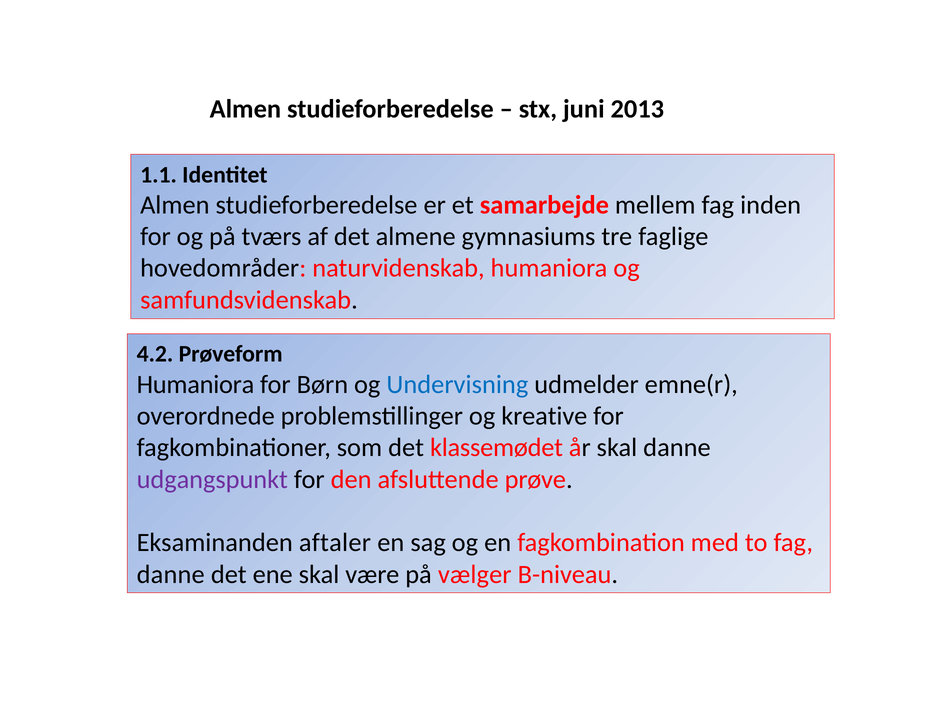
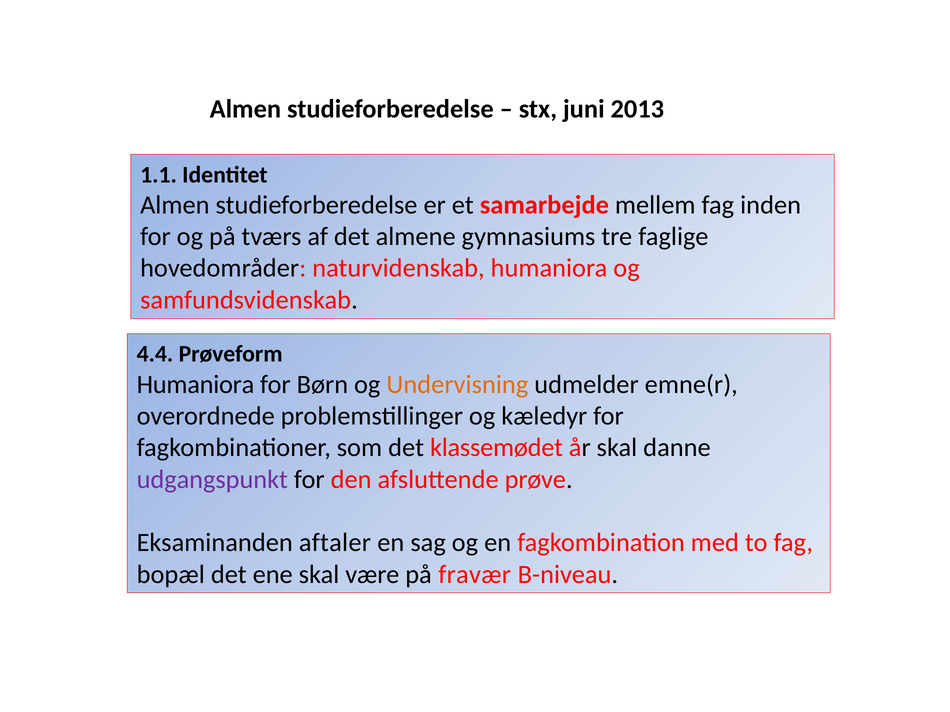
4.2: 4.2 -> 4.4
Undervisning colour: blue -> orange
kreative: kreative -> kæledyr
danne at (171, 575): danne -> bopæl
vælger: vælger -> fravær
